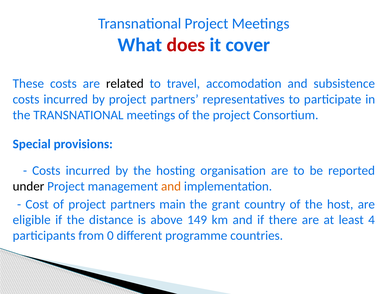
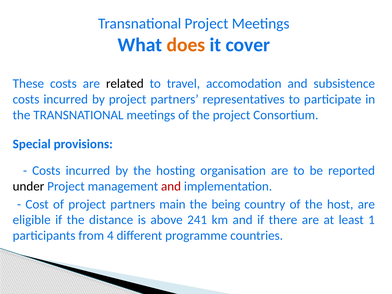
does colour: red -> orange
and at (171, 186) colour: orange -> red
grant: grant -> being
149: 149 -> 241
4: 4 -> 1
0: 0 -> 4
